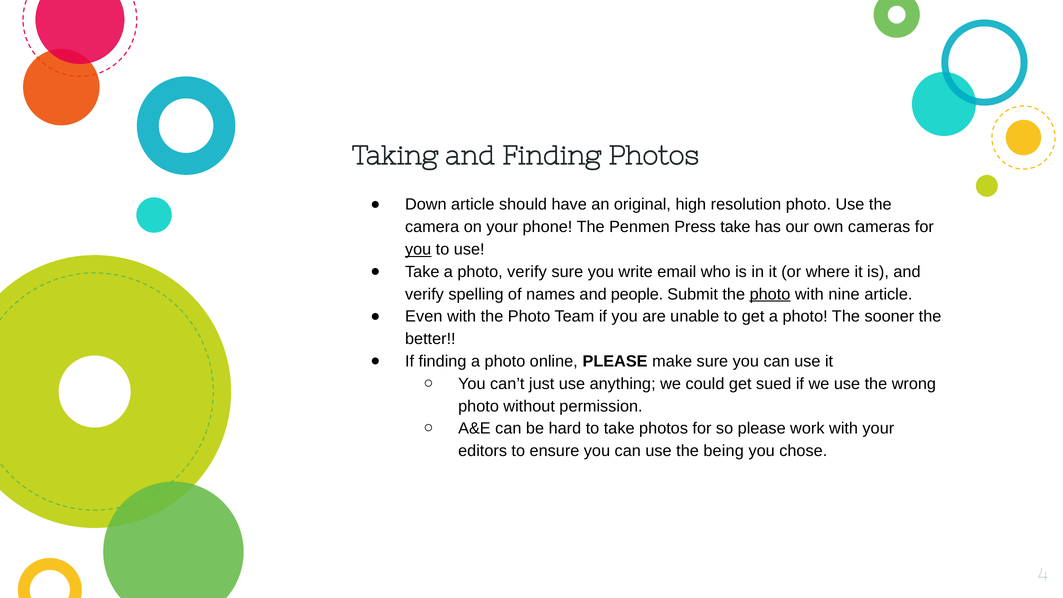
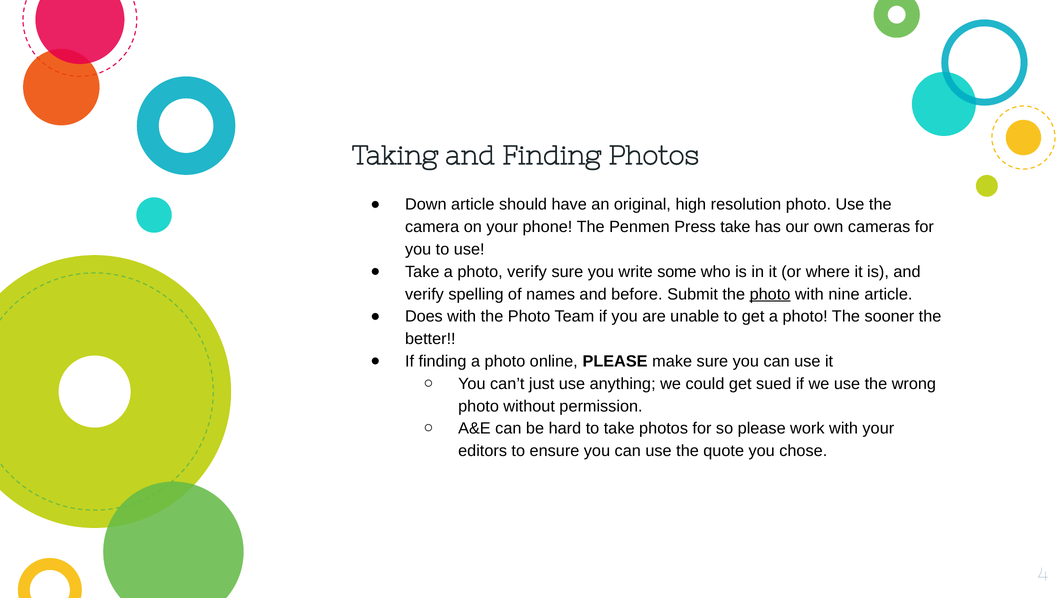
you at (418, 249) underline: present -> none
email: email -> some
people: people -> before
Even: Even -> Does
being: being -> quote
